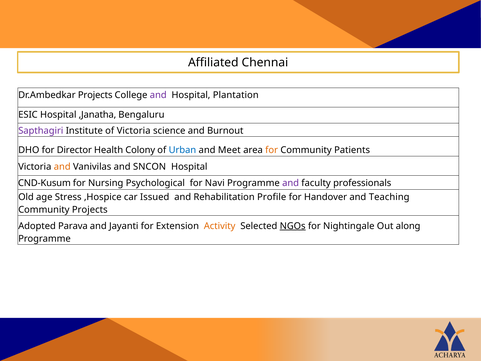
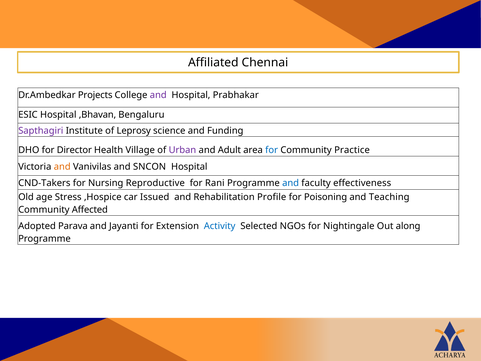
Plantation: Plantation -> Prabhakar
,Janatha: ,Janatha -> ,Bhavan
of Victoria: Victoria -> Leprosy
Burnout: Burnout -> Funding
Colony: Colony -> Village
Urban colour: blue -> purple
Meet: Meet -> Adult
for at (272, 150) colour: orange -> blue
Patients: Patients -> Practice
CND-Kusum: CND-Kusum -> CND-Takers
Psychological: Psychological -> Reproductive
Navi: Navi -> Rani
and at (291, 183) colour: purple -> blue
professionals: professionals -> effectiveness
Handover: Handover -> Poisoning
Community Projects: Projects -> Affected
Activity colour: orange -> blue
NGOs underline: present -> none
